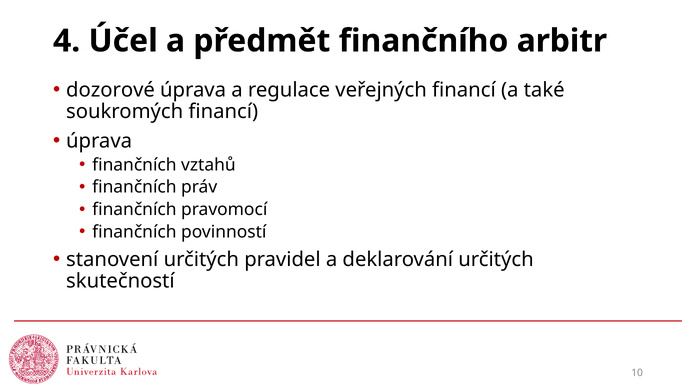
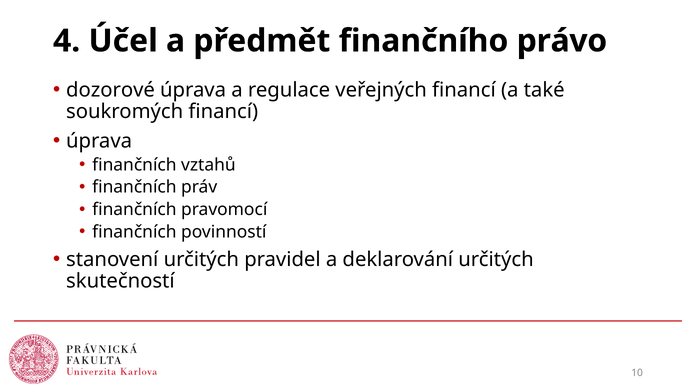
arbitr: arbitr -> právo
